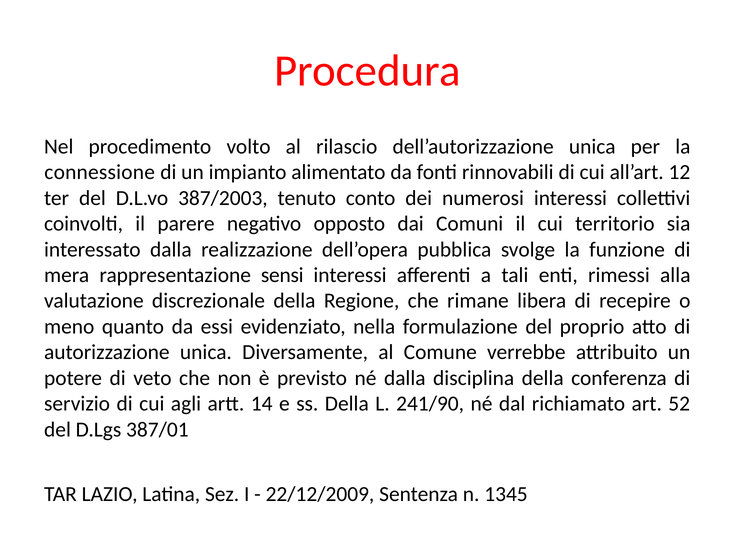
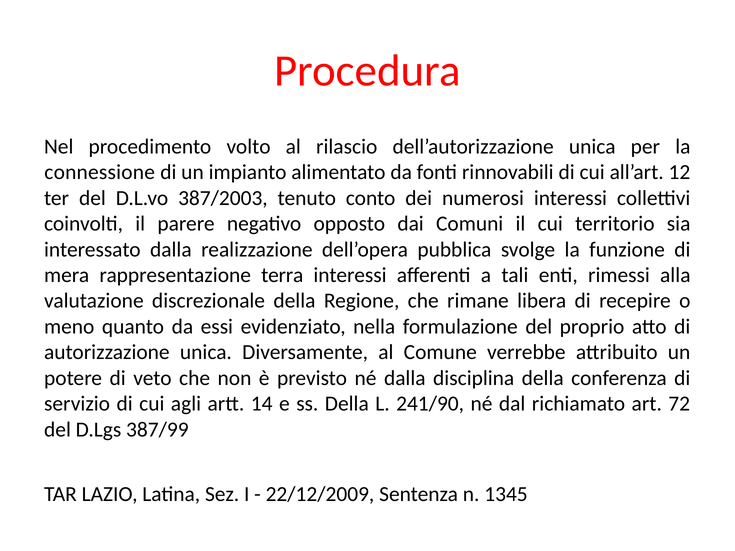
sensi: sensi -> terra
52: 52 -> 72
387/01: 387/01 -> 387/99
